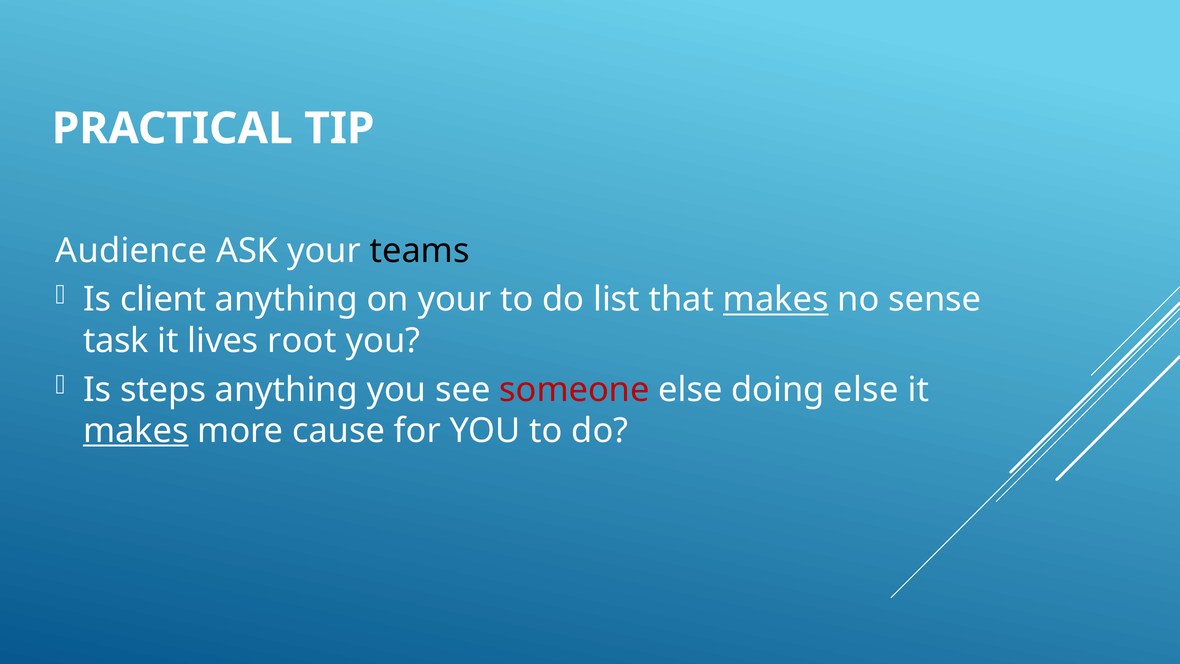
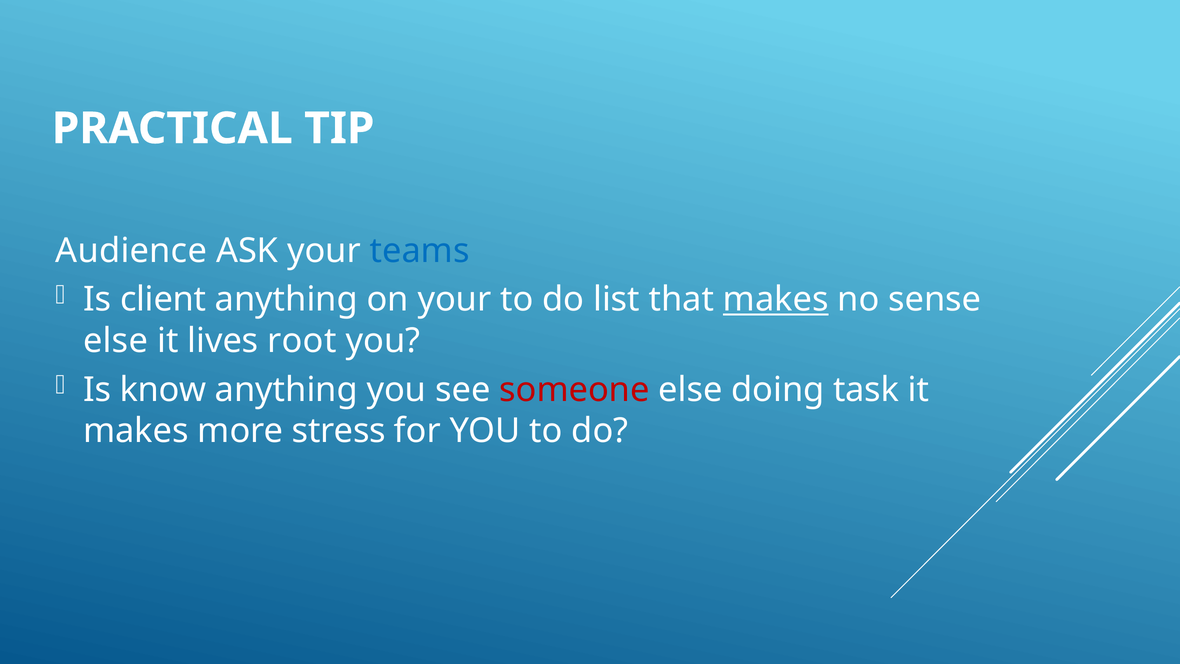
teams colour: black -> blue
task at (116, 341): task -> else
steps: steps -> know
doing else: else -> task
makes at (136, 431) underline: present -> none
cause: cause -> stress
